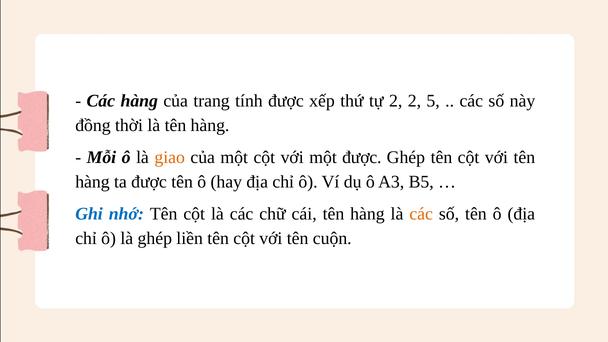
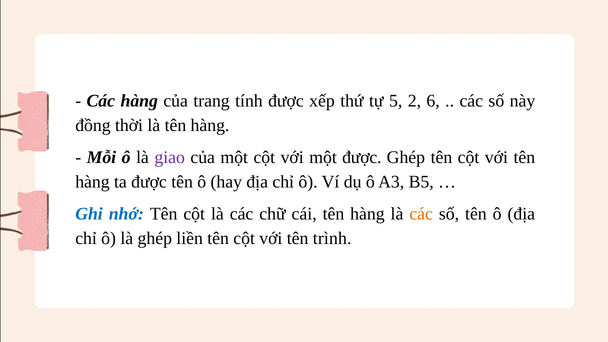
tự 2: 2 -> 5
5: 5 -> 6
giao colour: orange -> purple
cuộn: cuộn -> trình
